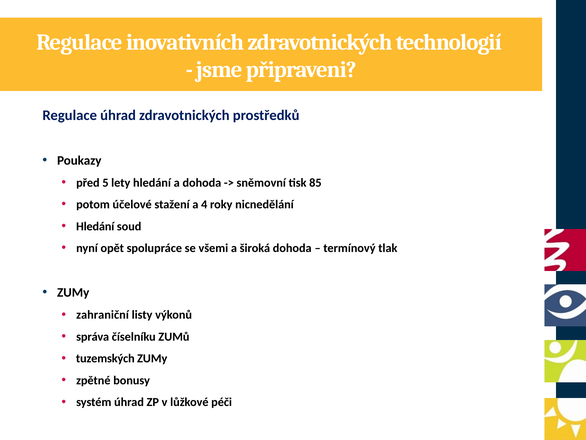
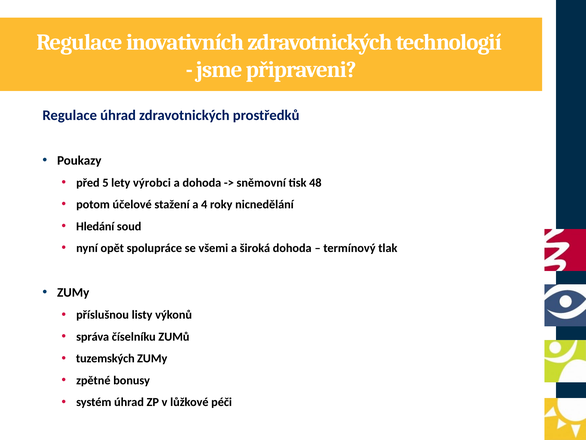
lety hledání: hledání -> výrobci
85: 85 -> 48
zahraniční: zahraniční -> příslušnou
